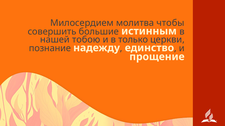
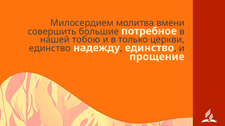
чтобы: чтобы -> вмени
истинным: истинным -> потребное
познание at (50, 48): познание -> единство
